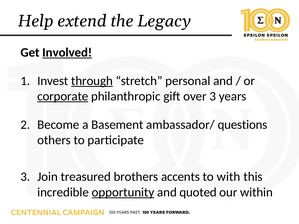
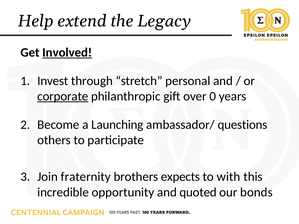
through underline: present -> none
over 3: 3 -> 0
Basement: Basement -> Launching
treasured: treasured -> fraternity
accents: accents -> expects
opportunity underline: present -> none
within: within -> bonds
